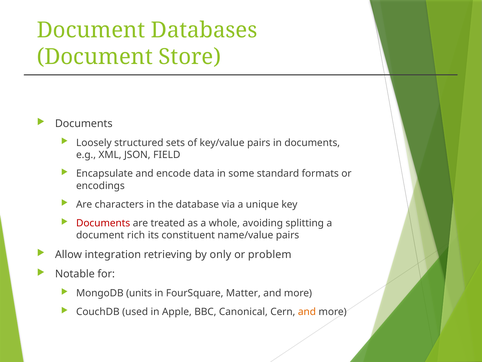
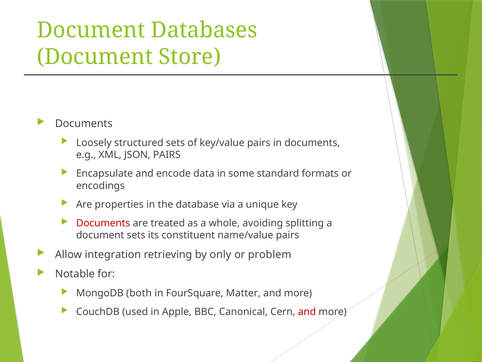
JSON FIELD: FIELD -> PAIRS
characters: characters -> properties
document rich: rich -> sets
units: units -> both
and at (307, 312) colour: orange -> red
